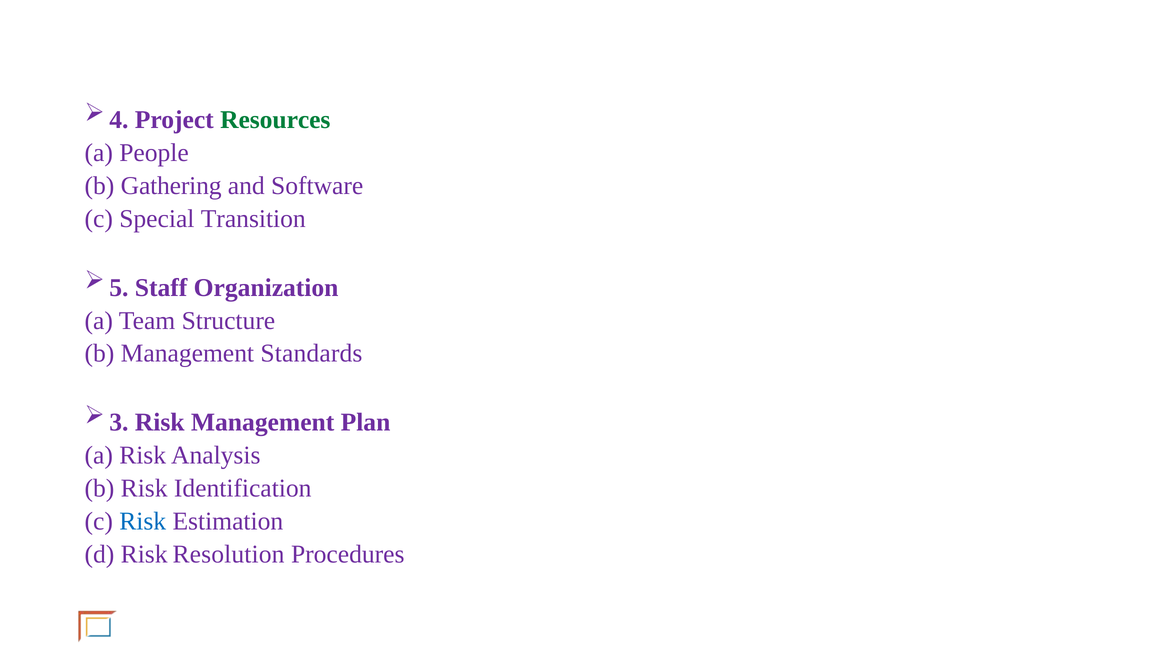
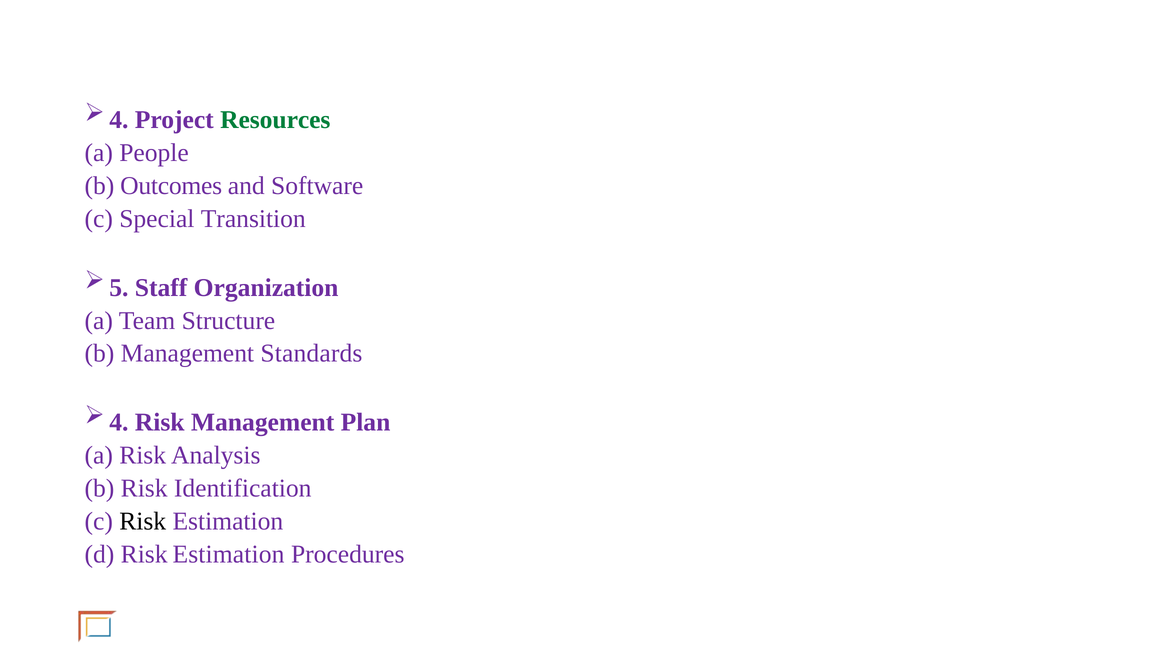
Gathering: Gathering -> Outcomes
3 at (119, 422): 3 -> 4
Risk at (143, 521) colour: blue -> black
d Risk Resolution: Resolution -> Estimation
